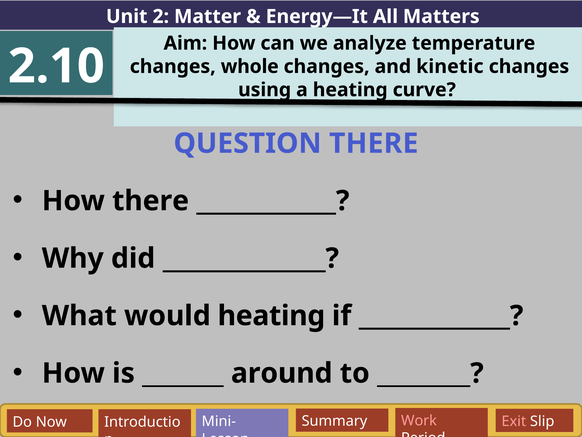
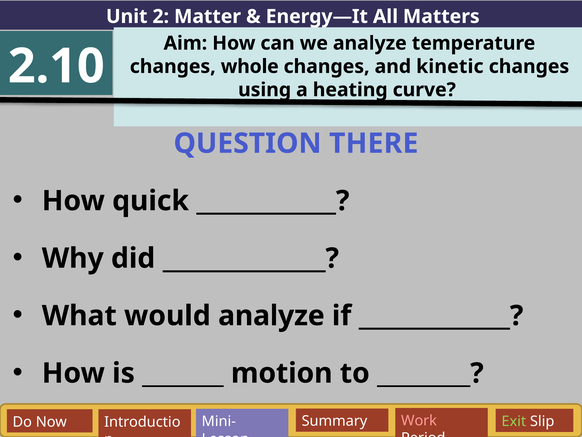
How there: there -> quick
would heating: heating -> analyze
around: around -> motion
Exit colour: pink -> light green
